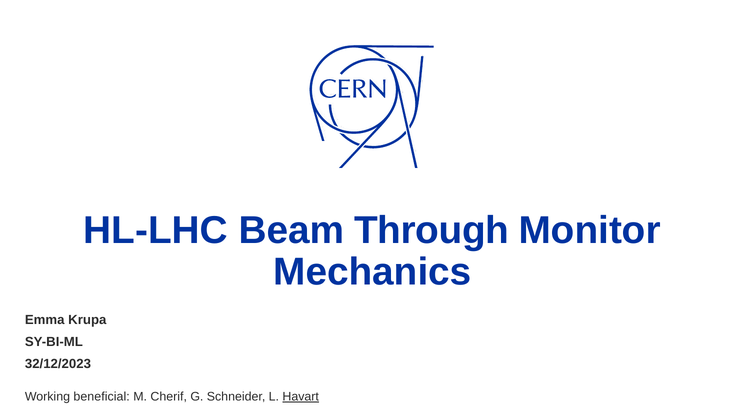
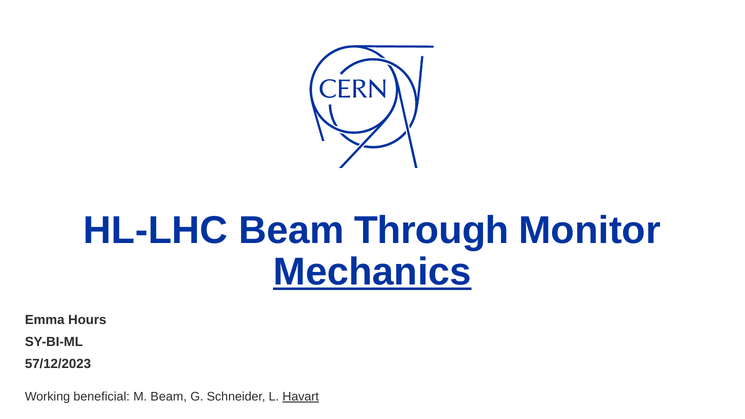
Mechanics underline: none -> present
Krupa: Krupa -> Hours
32/12/2023: 32/12/2023 -> 57/12/2023
M Cherif: Cherif -> Beam
